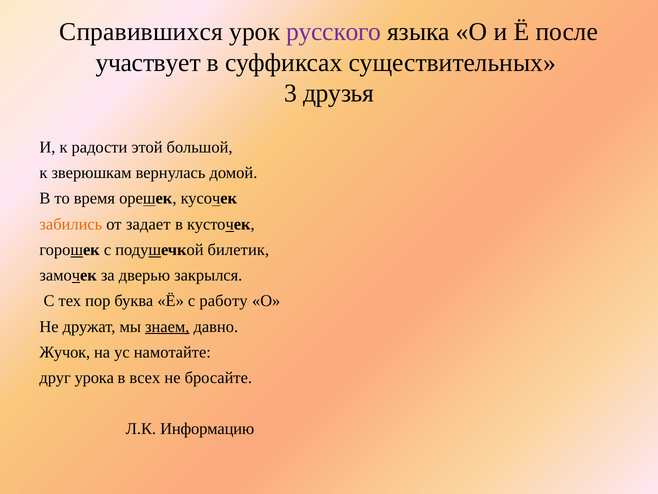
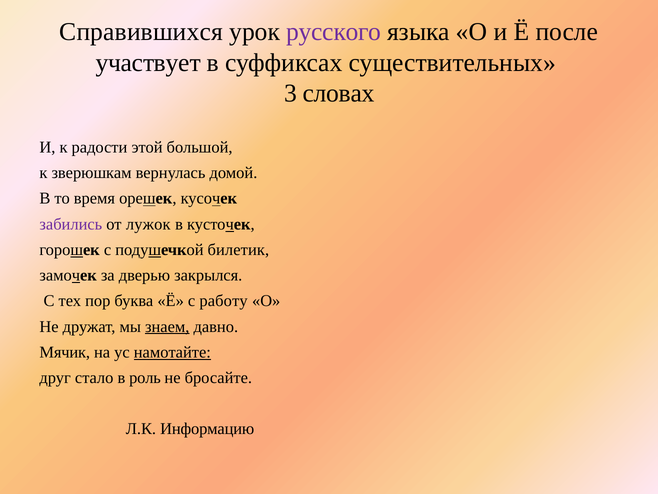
друзья: друзья -> словах
забились colour: orange -> purple
задает: задает -> лужок
Жучок: Жучок -> Мячик
намотайте underline: none -> present
урока: урока -> стало
всех: всех -> роль
